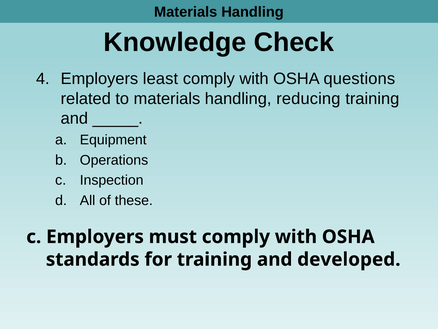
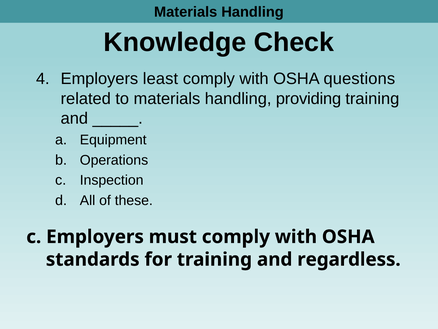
reducing: reducing -> providing
developed: developed -> regardless
